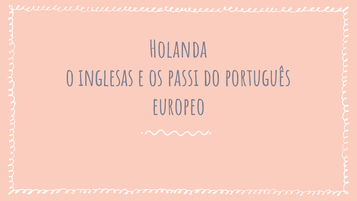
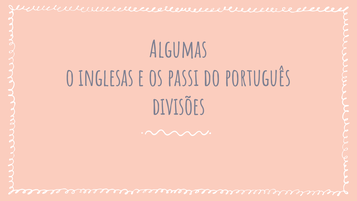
Holanda: Holanda -> Algumas
europeo: europeo -> divisões
